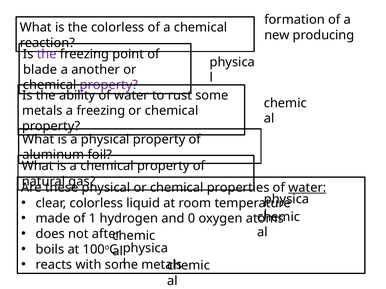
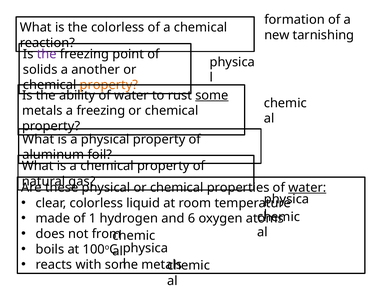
producing: producing -> tarnishing
blade: blade -> solids
property at (109, 85) colour: purple -> orange
some at (212, 95) underline: none -> present
0: 0 -> 6
after: after -> from
